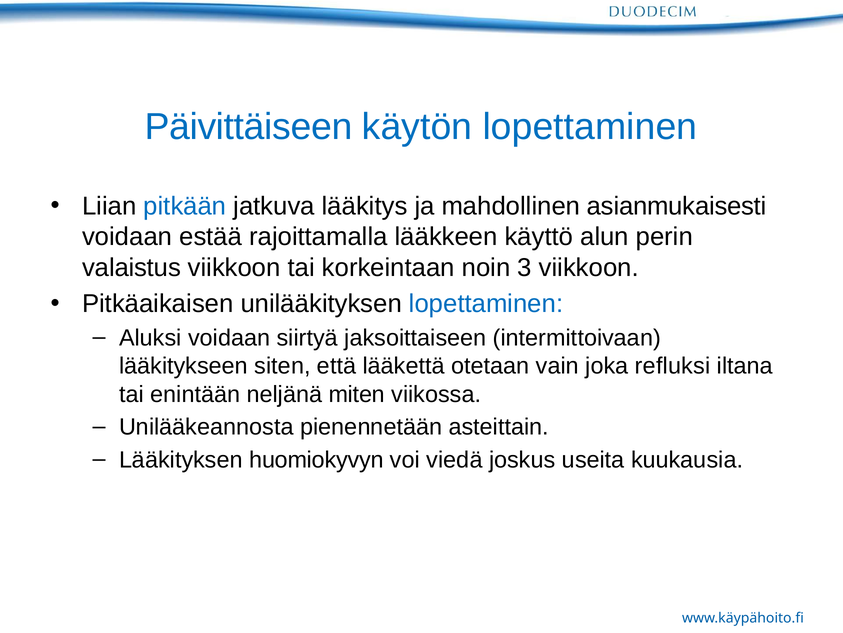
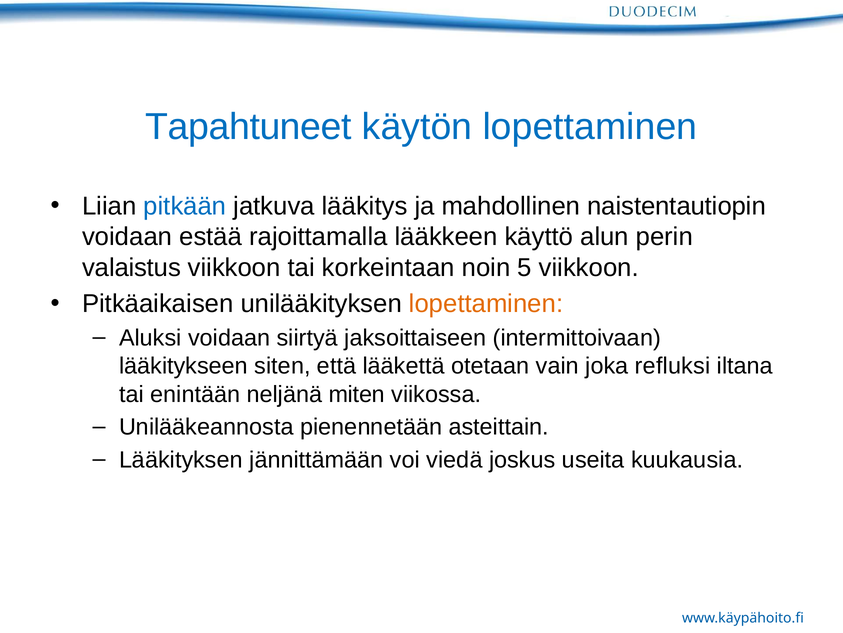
Päivittäiseen: Päivittäiseen -> Tapahtuneet
asianmukaisesti: asianmukaisesti -> naistentautiopin
3: 3 -> 5
lopettaminen at (486, 304) colour: blue -> orange
huomiokyvyn: huomiokyvyn -> jännittämään
